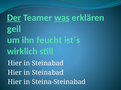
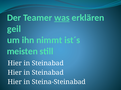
Der underline: present -> none
feucht: feucht -> nimmt
wirklich: wirklich -> meisten
